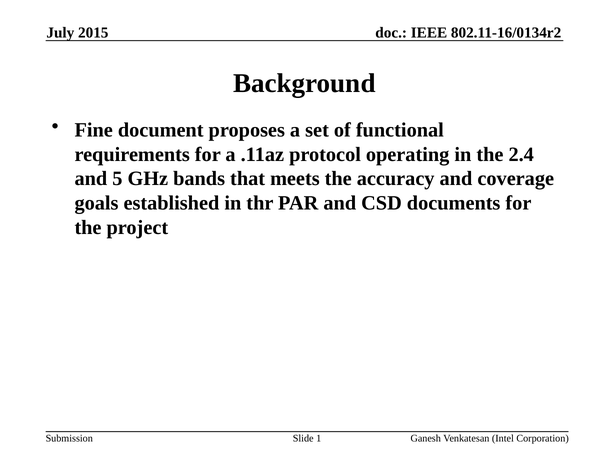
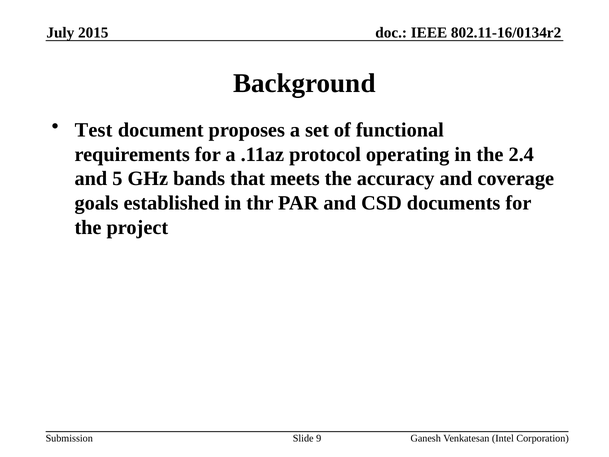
Fine: Fine -> Test
1: 1 -> 9
